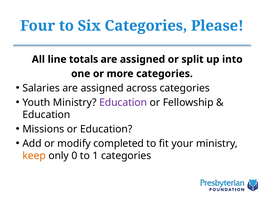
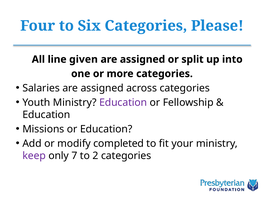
totals: totals -> given
keep colour: orange -> purple
0: 0 -> 7
1: 1 -> 2
